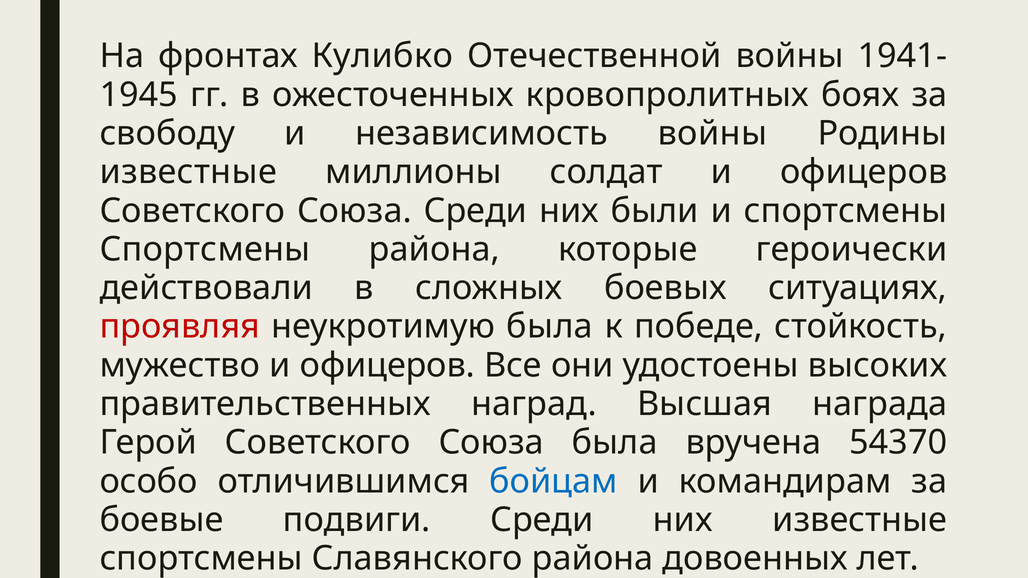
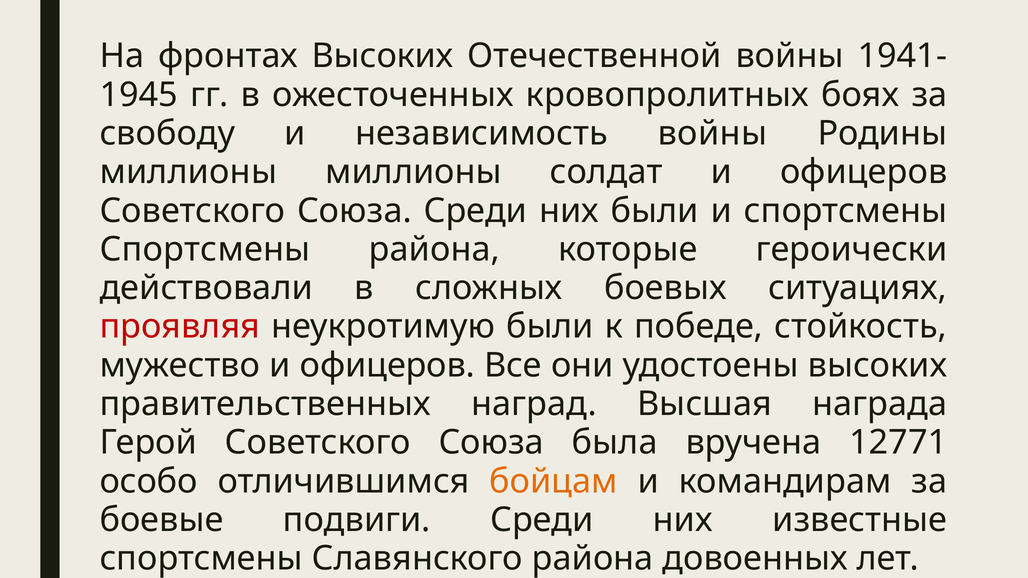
фронтах Кулибко: Кулибко -> Высоких
известные at (188, 172): известные -> миллионы
неукротимую была: была -> были
54370: 54370 -> 12771
бойцам colour: blue -> orange
